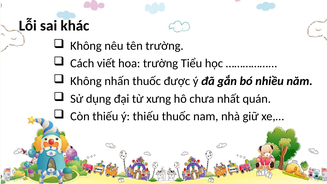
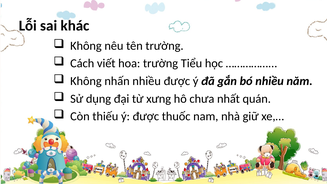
nhấn thuốc: thuốc -> nhiều
ý thiếu: thiếu -> được
